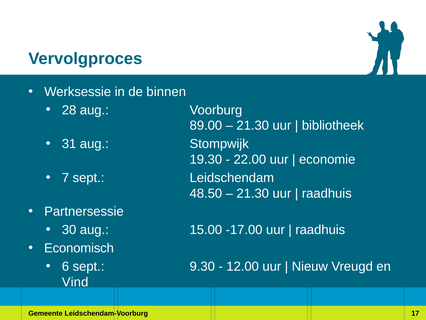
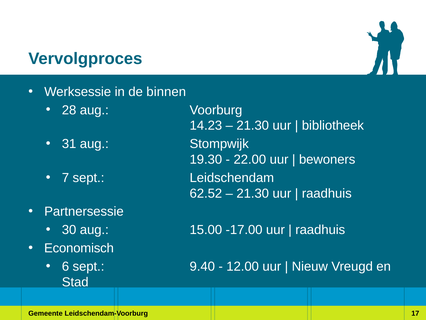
89.00: 89.00 -> 14.23
economie: economie -> bewoners
48.50: 48.50 -> 62.52
9.30: 9.30 -> 9.40
Vind: Vind -> Stad
